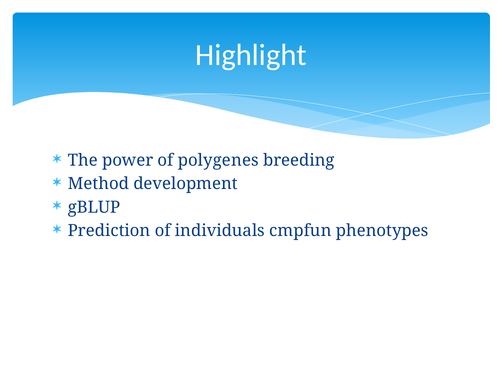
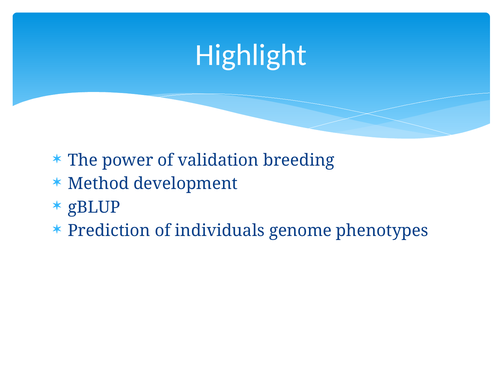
polygenes: polygenes -> validation
cmpfun: cmpfun -> genome
